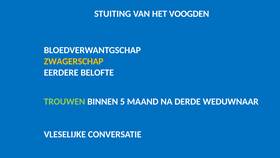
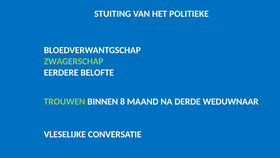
VOOGDEN: VOOGDEN -> POLITIEKE
ZWAGERSCHAP colour: yellow -> light green
5: 5 -> 8
